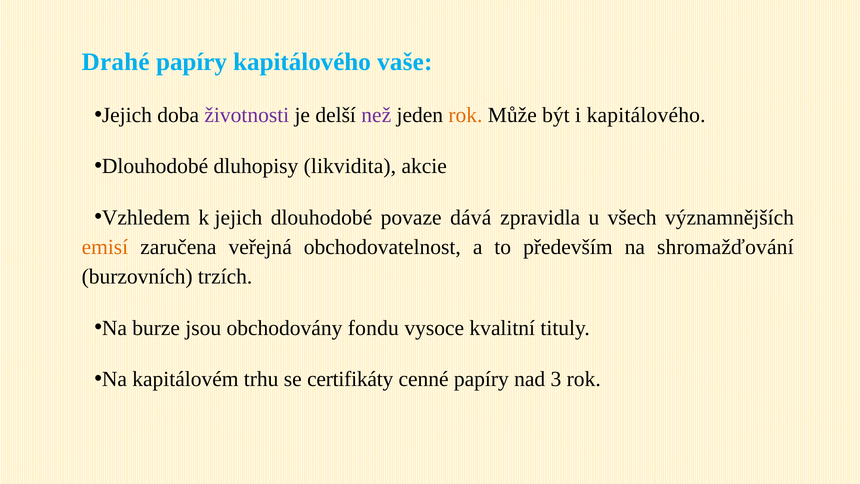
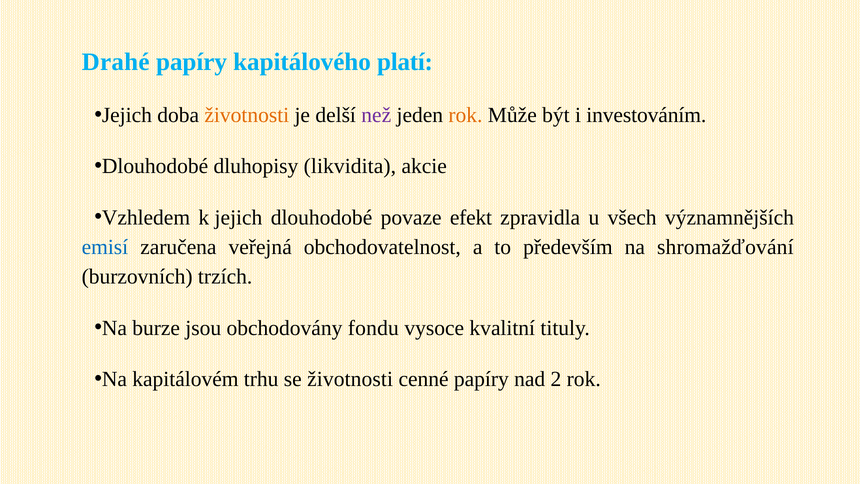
vaše: vaše -> platí
životnosti at (247, 115) colour: purple -> orange
i kapitálového: kapitálového -> investováním
dává: dává -> efekt
emisí colour: orange -> blue
se certifikáty: certifikáty -> životnosti
3: 3 -> 2
